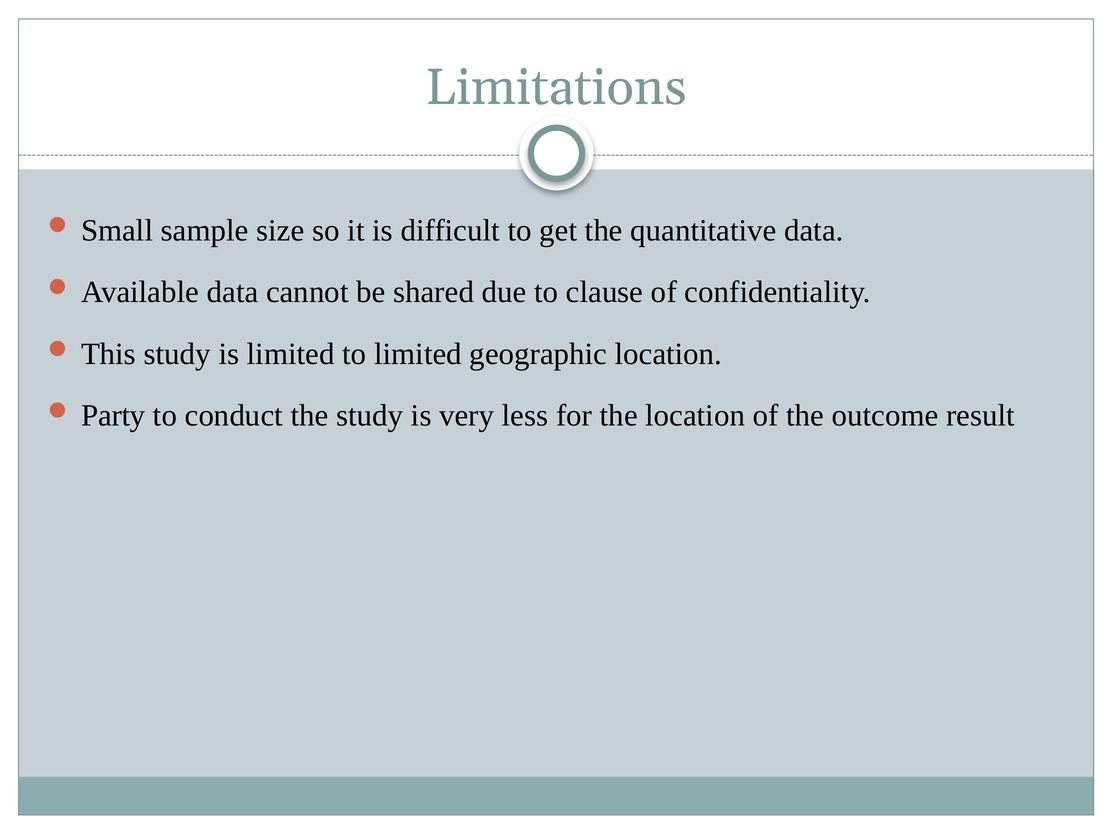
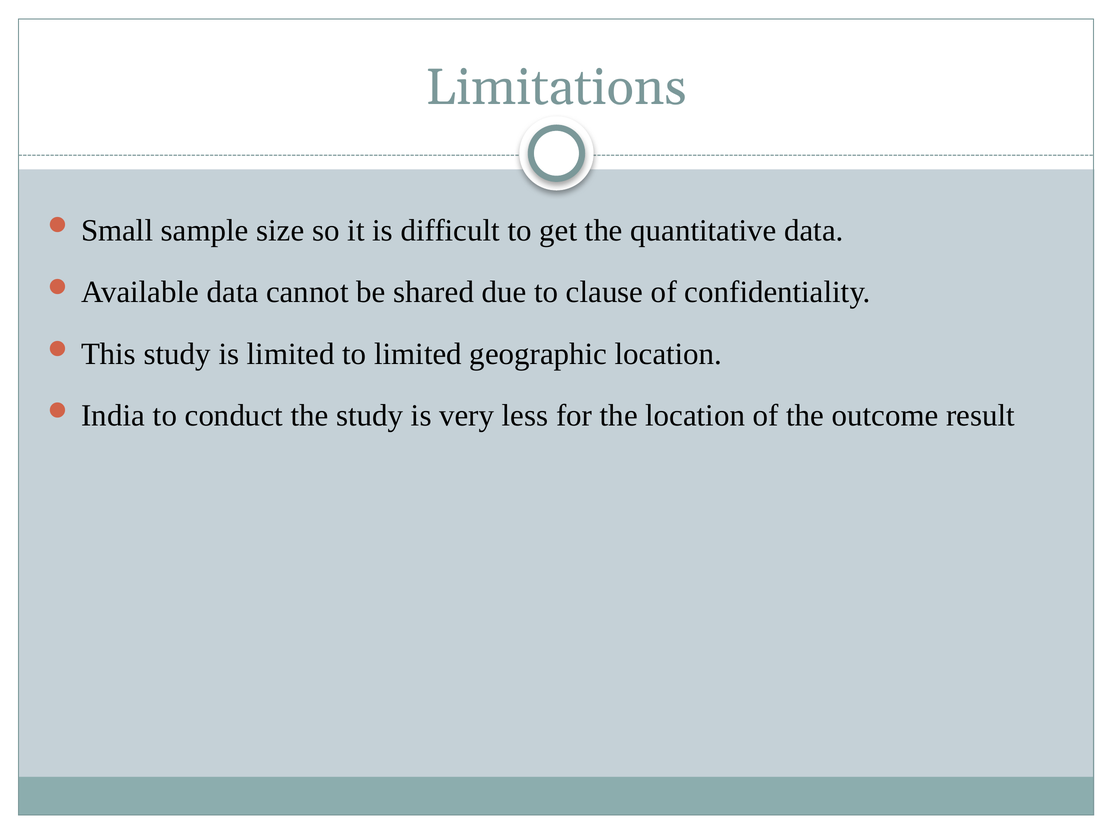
Party: Party -> India
